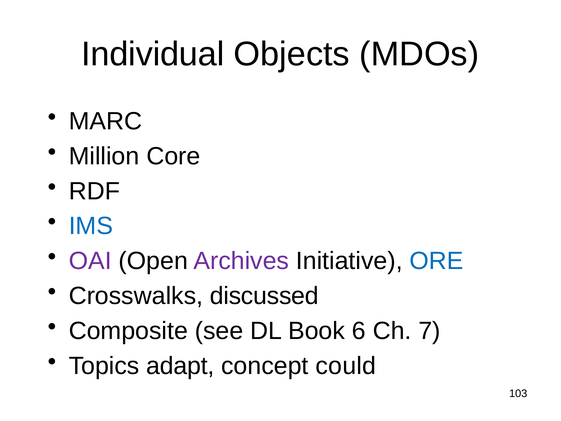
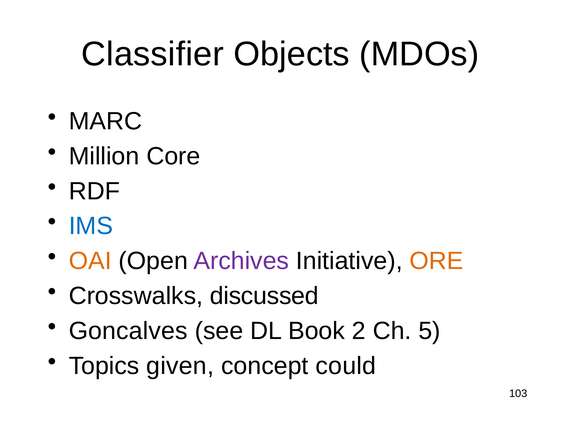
Individual: Individual -> Classifier
OAI colour: purple -> orange
ORE colour: blue -> orange
Composite: Composite -> Goncalves
6: 6 -> 2
7: 7 -> 5
adapt: adapt -> given
